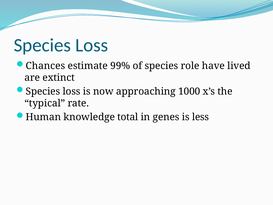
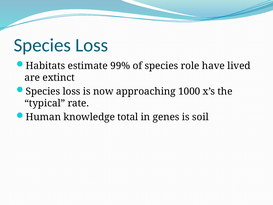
Chances: Chances -> Habitats
less: less -> soil
